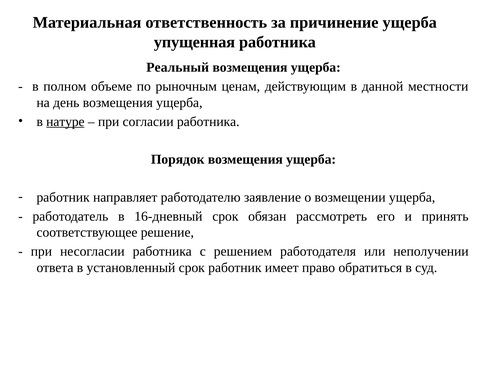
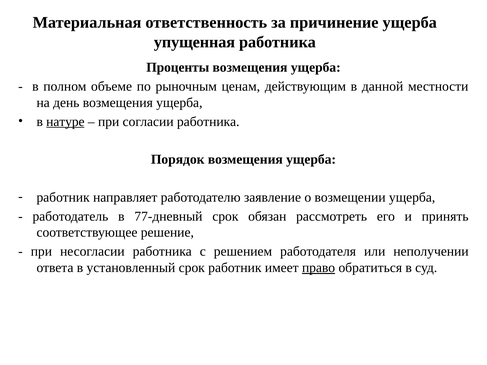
Реальный: Реальный -> Проценты
16-дневный: 16-дневный -> 77-дневный
право underline: none -> present
